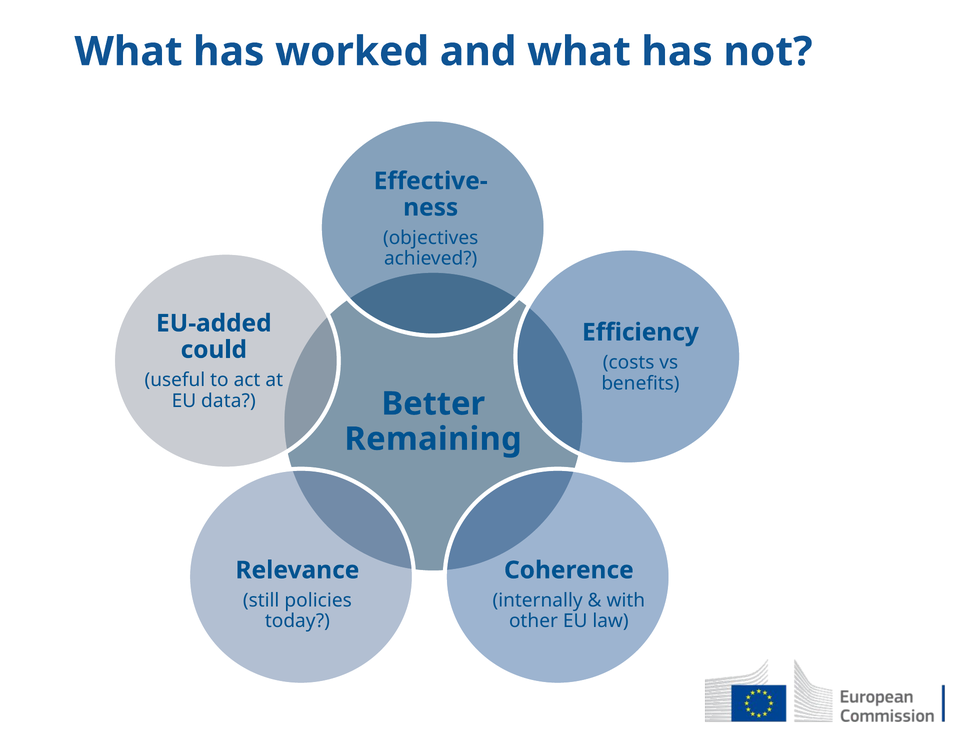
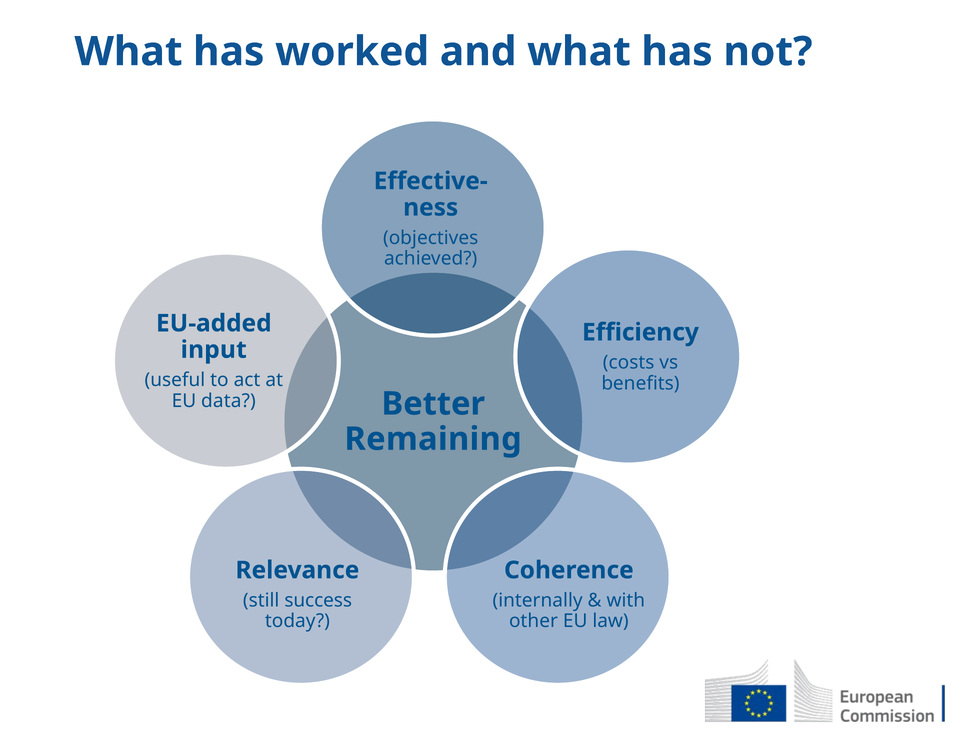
could: could -> input
policies: policies -> success
